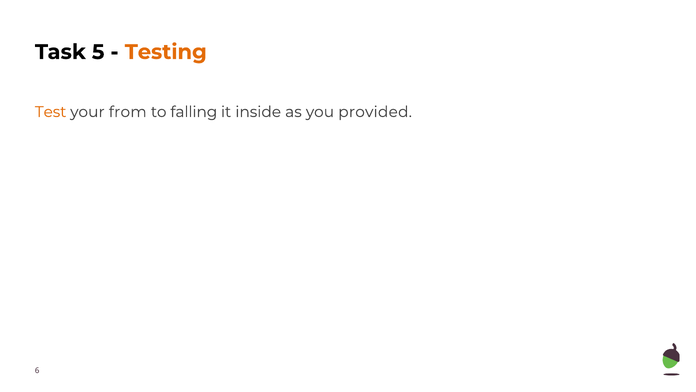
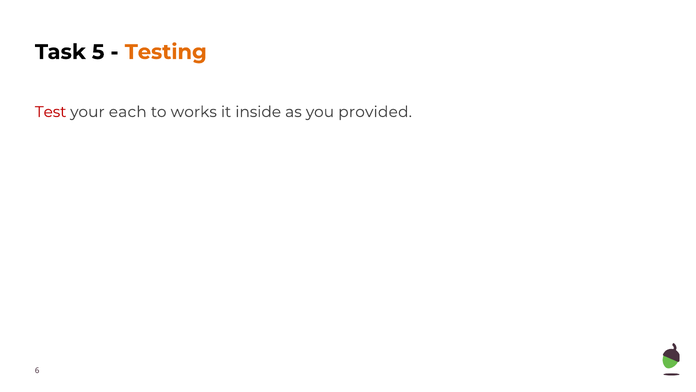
Test colour: orange -> red
from: from -> each
falling: falling -> works
